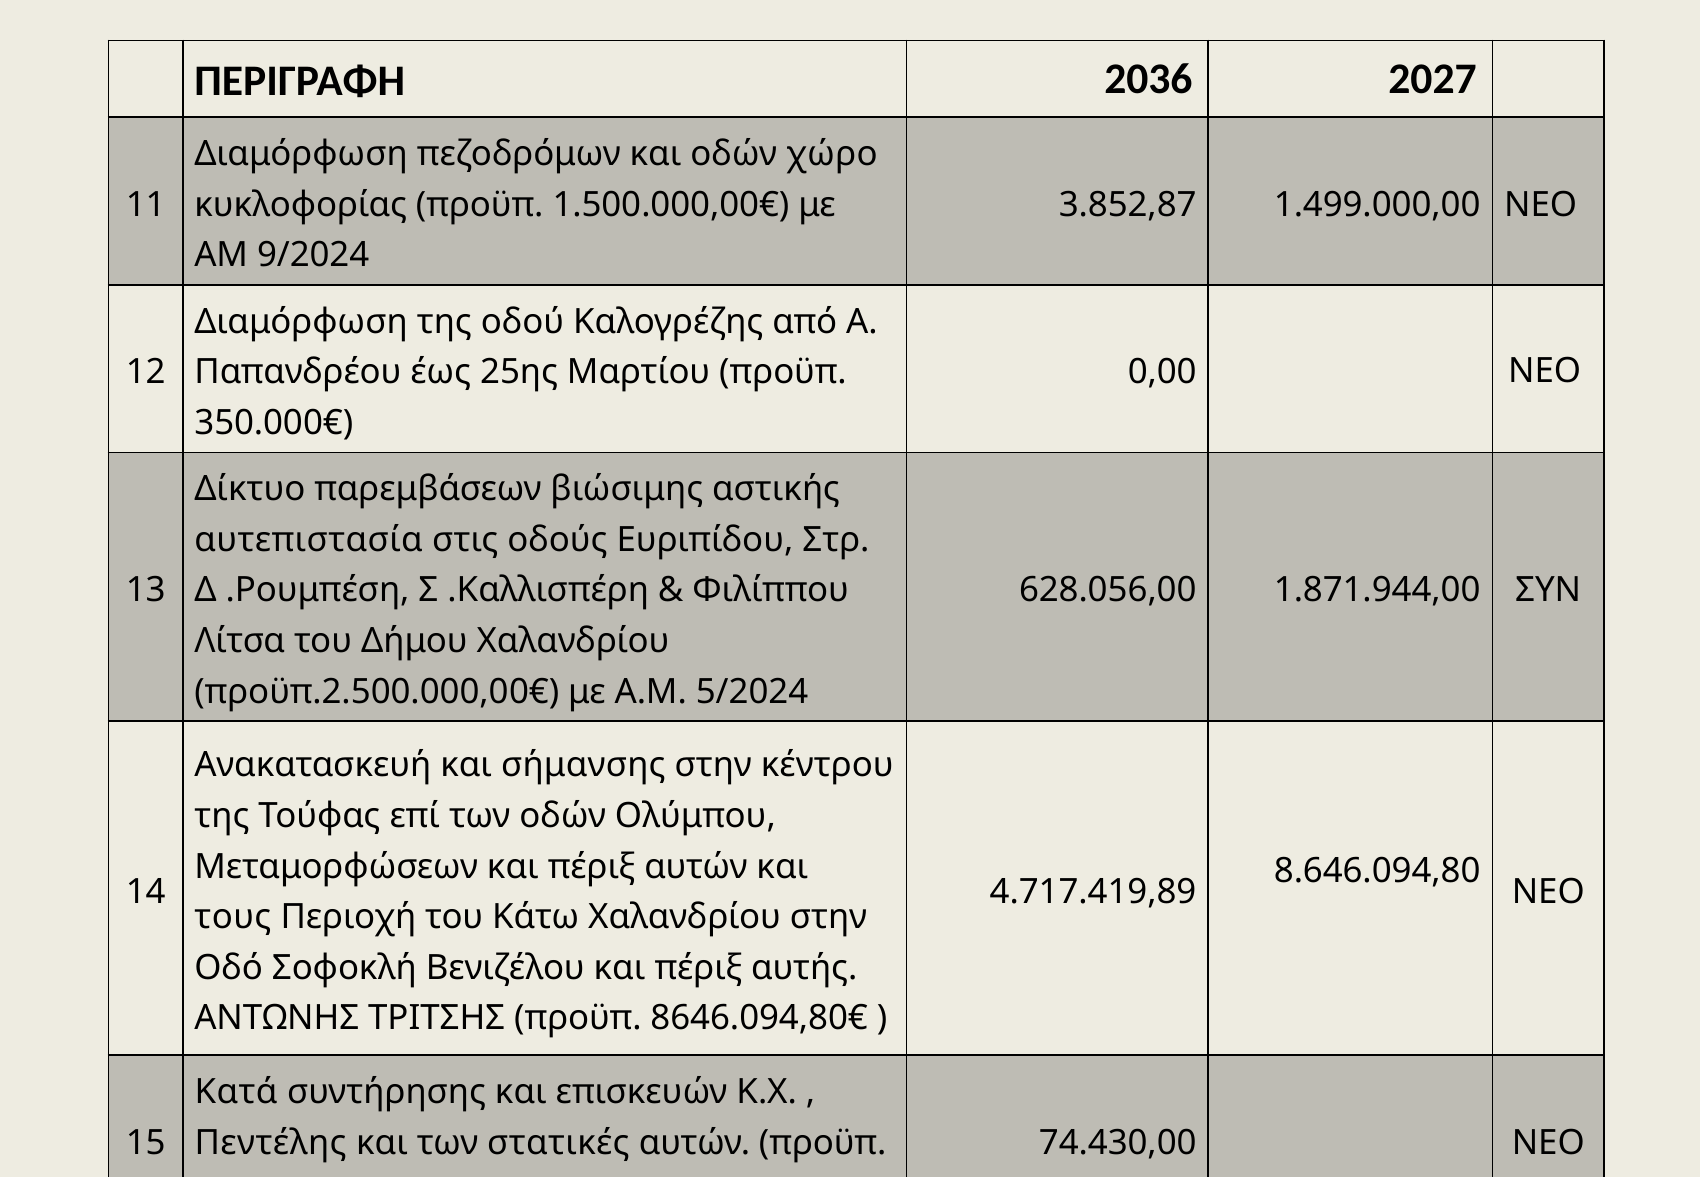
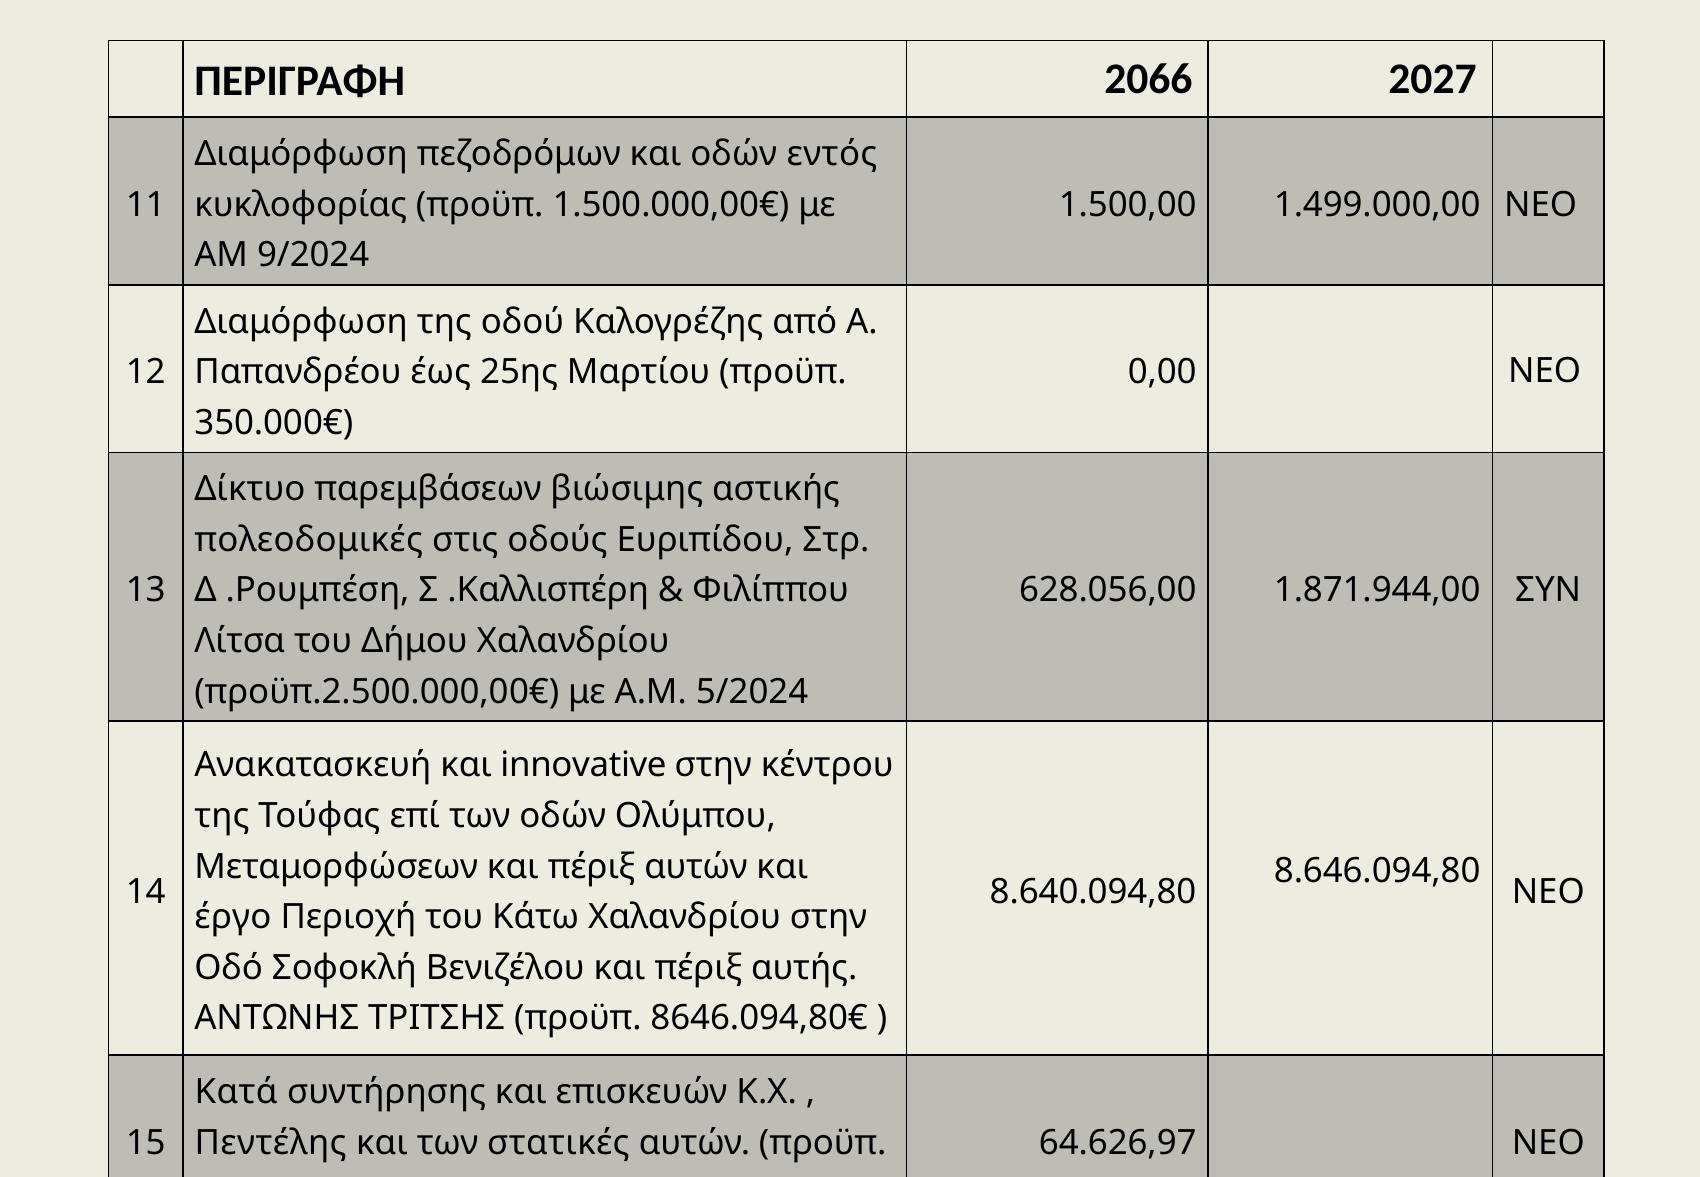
2036: 2036 -> 2066
χώρο: χώρο -> εντός
3.852,87: 3.852,87 -> 1.500,00
αυτεπιστασία: αυτεπιστασία -> πολεοδομικές
σήμανσης: σήμανσης -> innovative
4.717.419,89: 4.717.419,89 -> 8.640.094,80
τους: τους -> έργο
74.430,00: 74.430,00 -> 64.626,97
